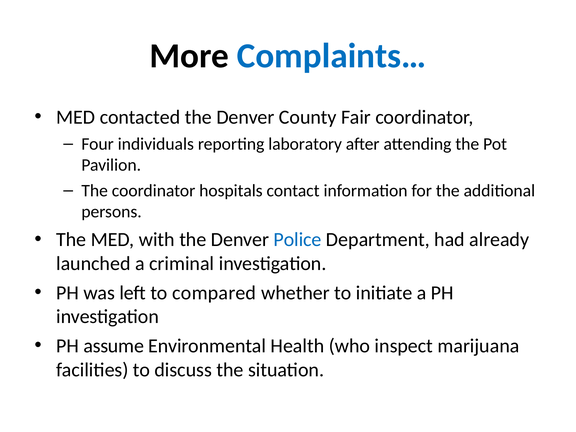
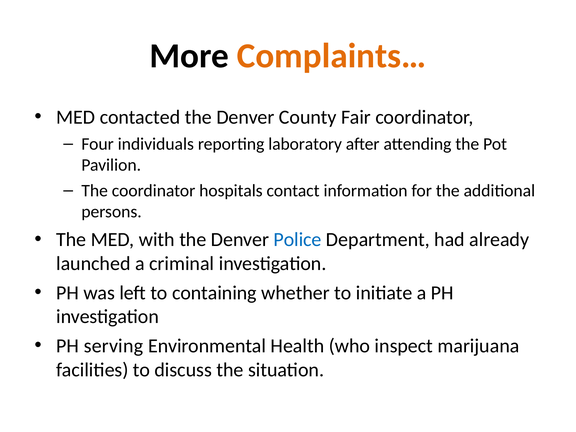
Complaints… colour: blue -> orange
compared: compared -> containing
assume: assume -> serving
